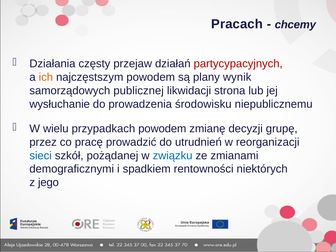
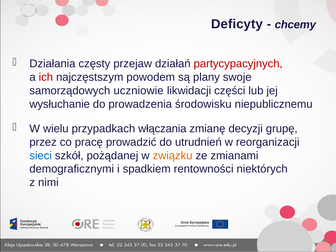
Pracach: Pracach -> Deficyty
ich colour: orange -> red
wynik: wynik -> swoje
publicznej: publicznej -> uczniowie
strona: strona -> części
przypadkach powodem: powodem -> włączania
związku colour: blue -> orange
jego: jego -> nimi
